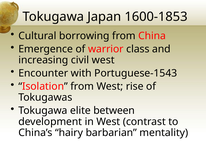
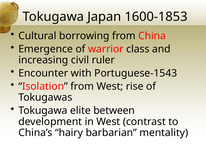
civil west: west -> ruler
